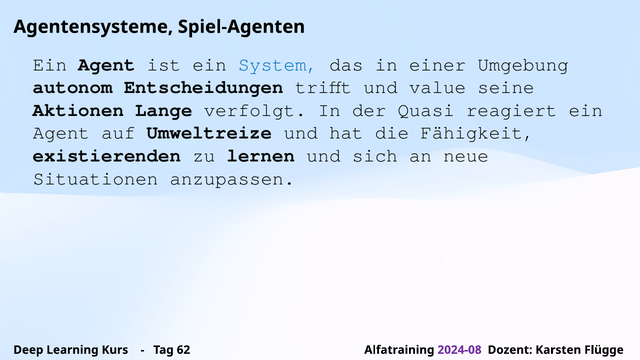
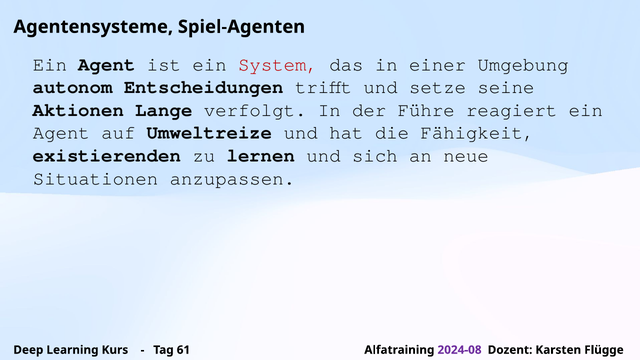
System colour: blue -> red
value: value -> setze
Quasi: Quasi -> Führe
62: 62 -> 61
